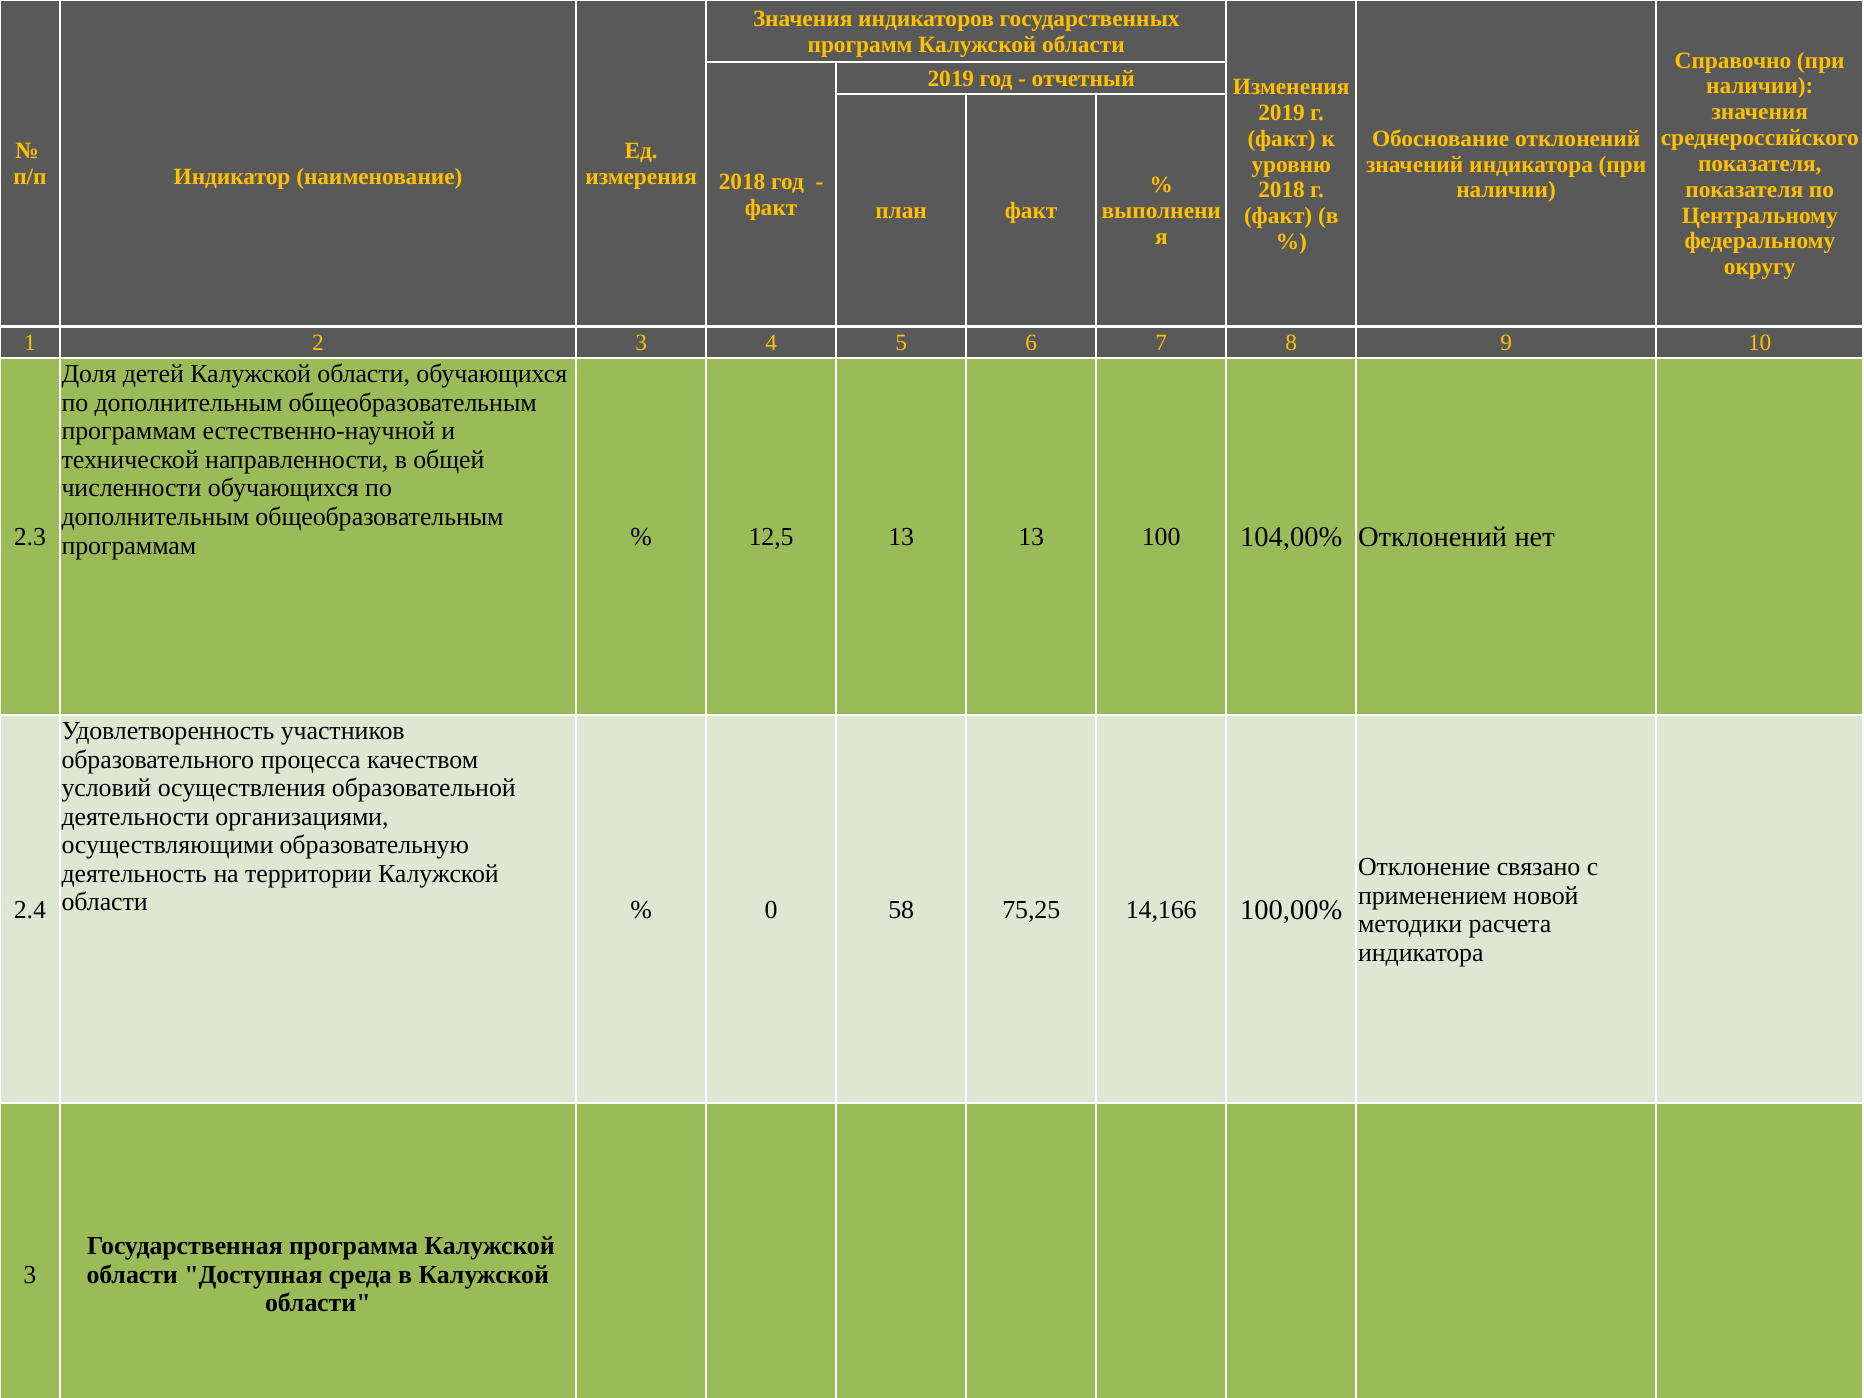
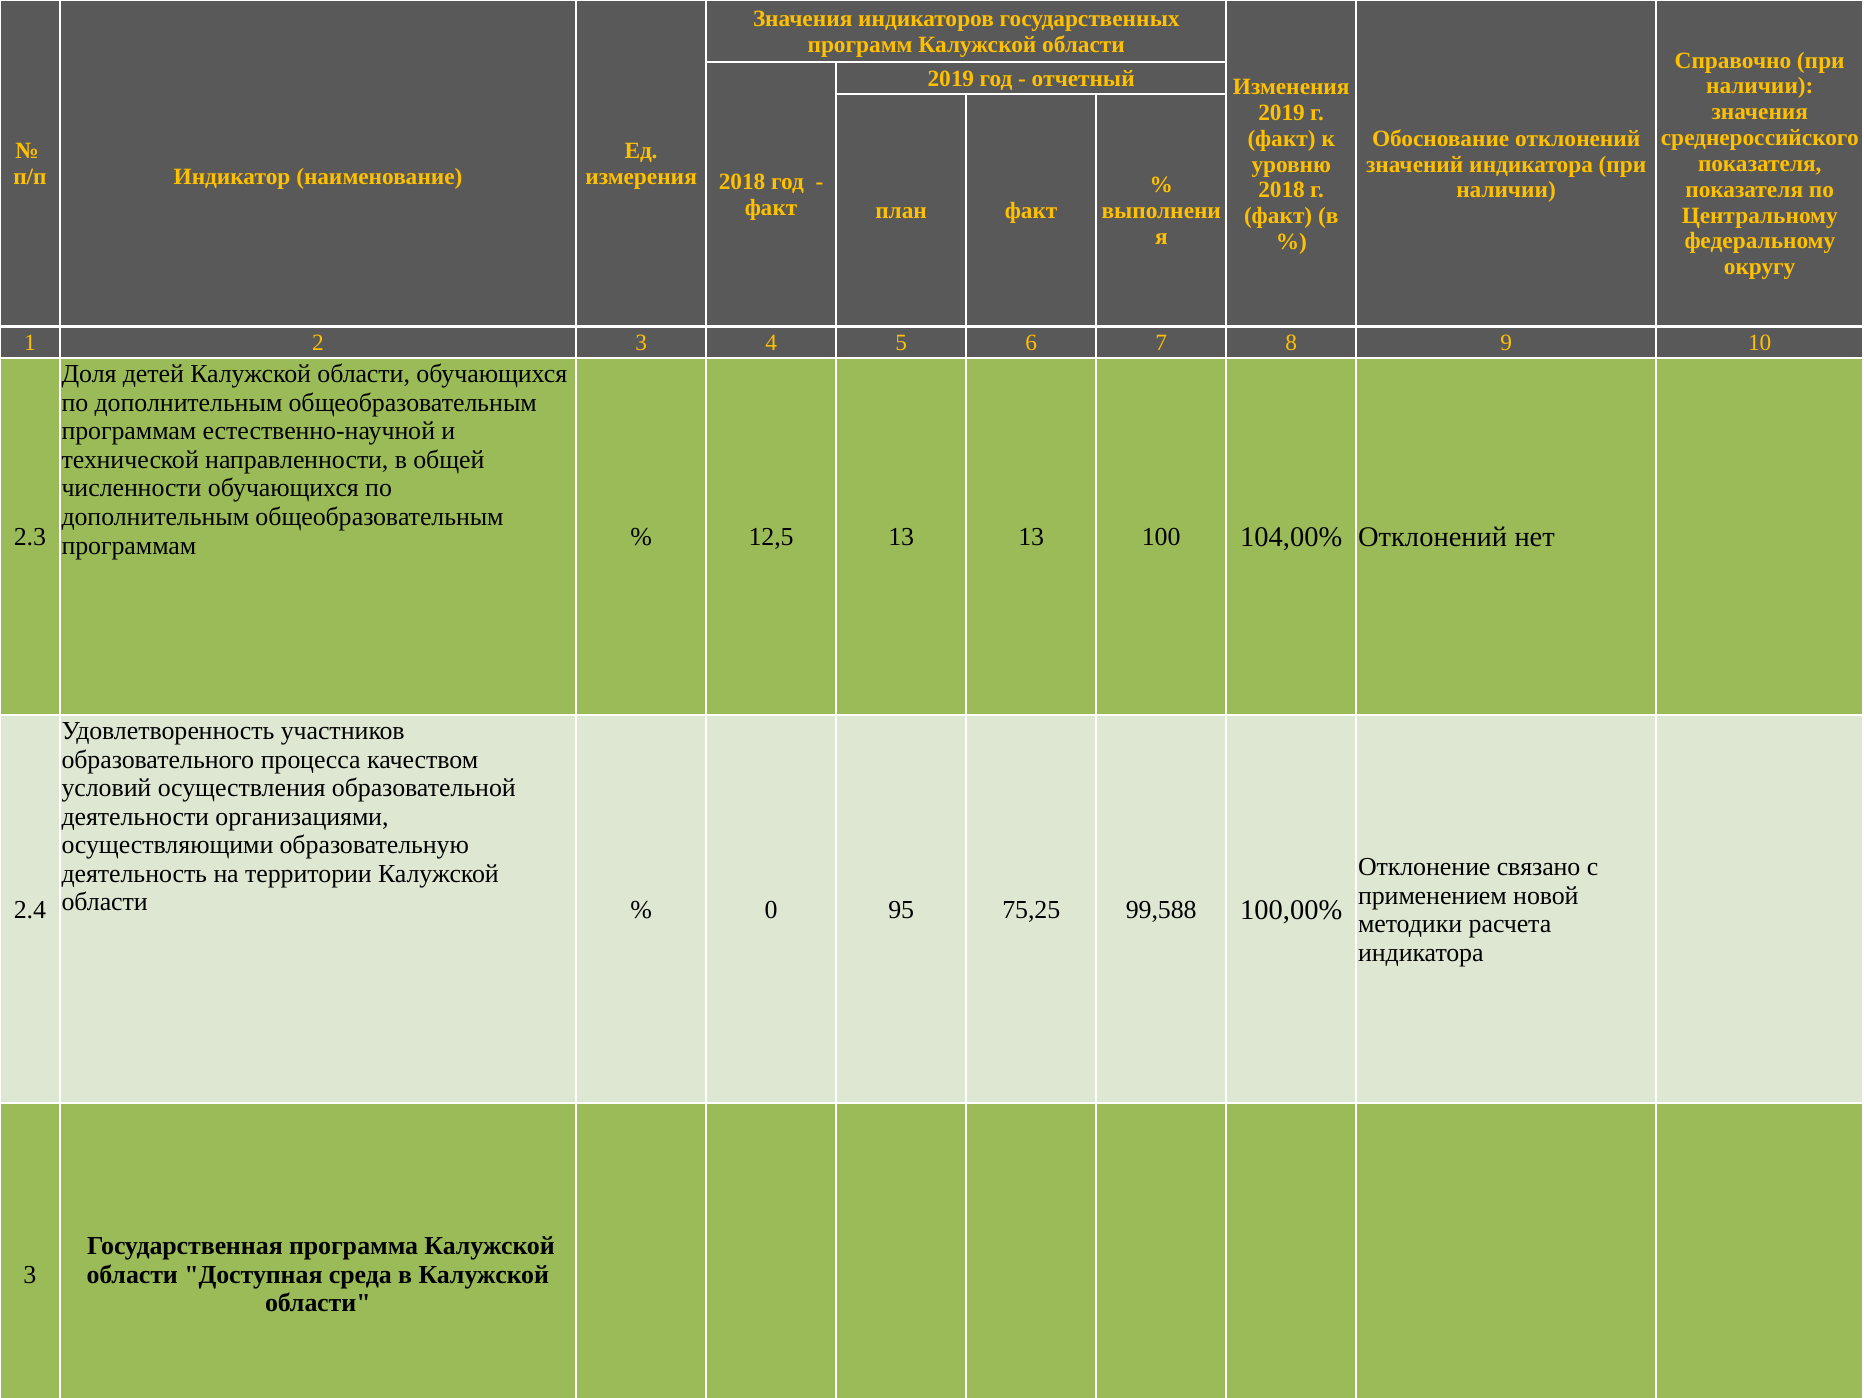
58: 58 -> 95
14,166: 14,166 -> 99,588
